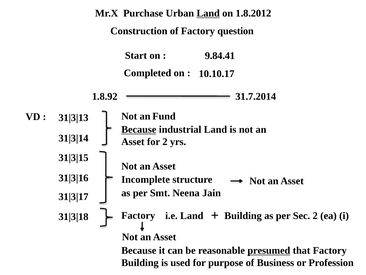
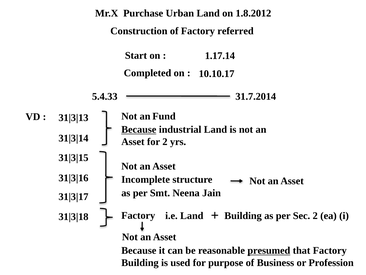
Land at (208, 13) underline: present -> none
question: question -> referred
9.84.41: 9.84.41 -> 1.17.14
1.8.92: 1.8.92 -> 5.4.33
